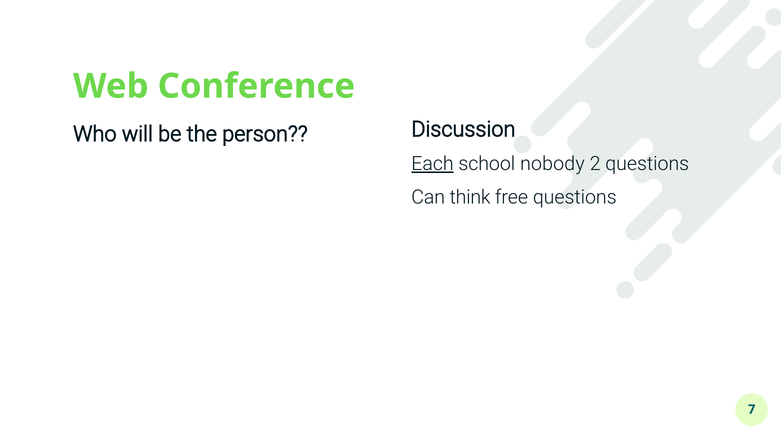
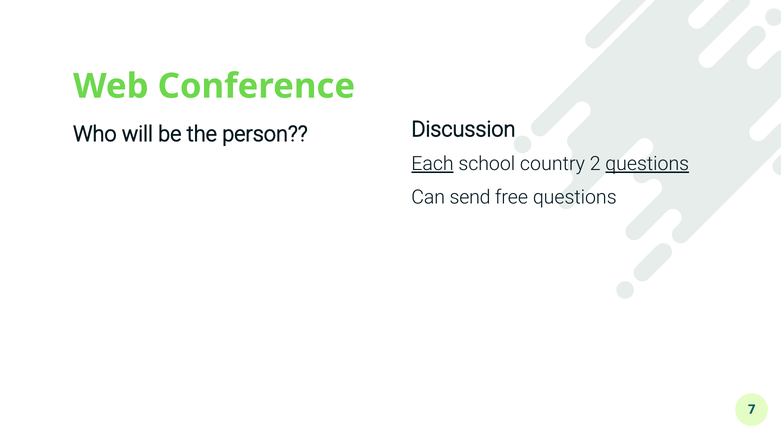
nobody: nobody -> country
questions at (647, 164) underline: none -> present
think: think -> send
